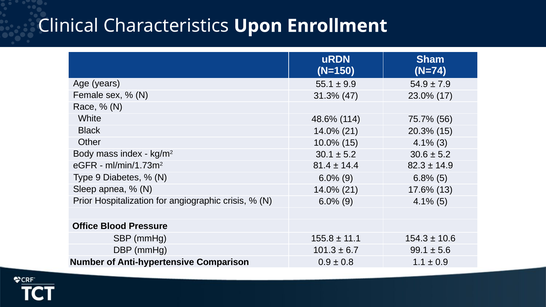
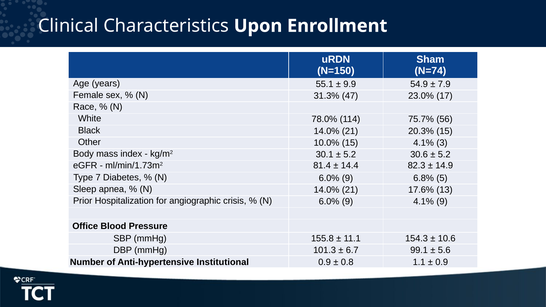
48.6%: 48.6% -> 78.0%
Type 9: 9 -> 7
4.1% 5: 5 -> 9
Comparison: Comparison -> Institutional
